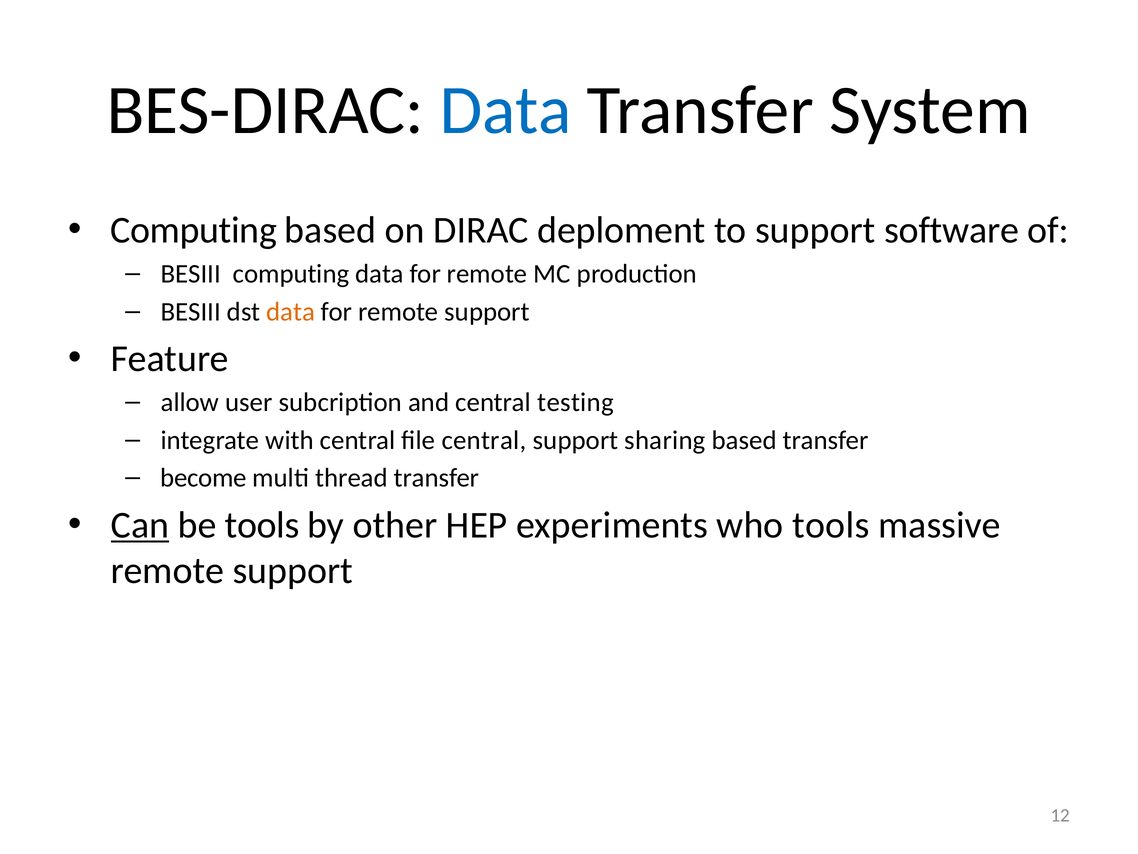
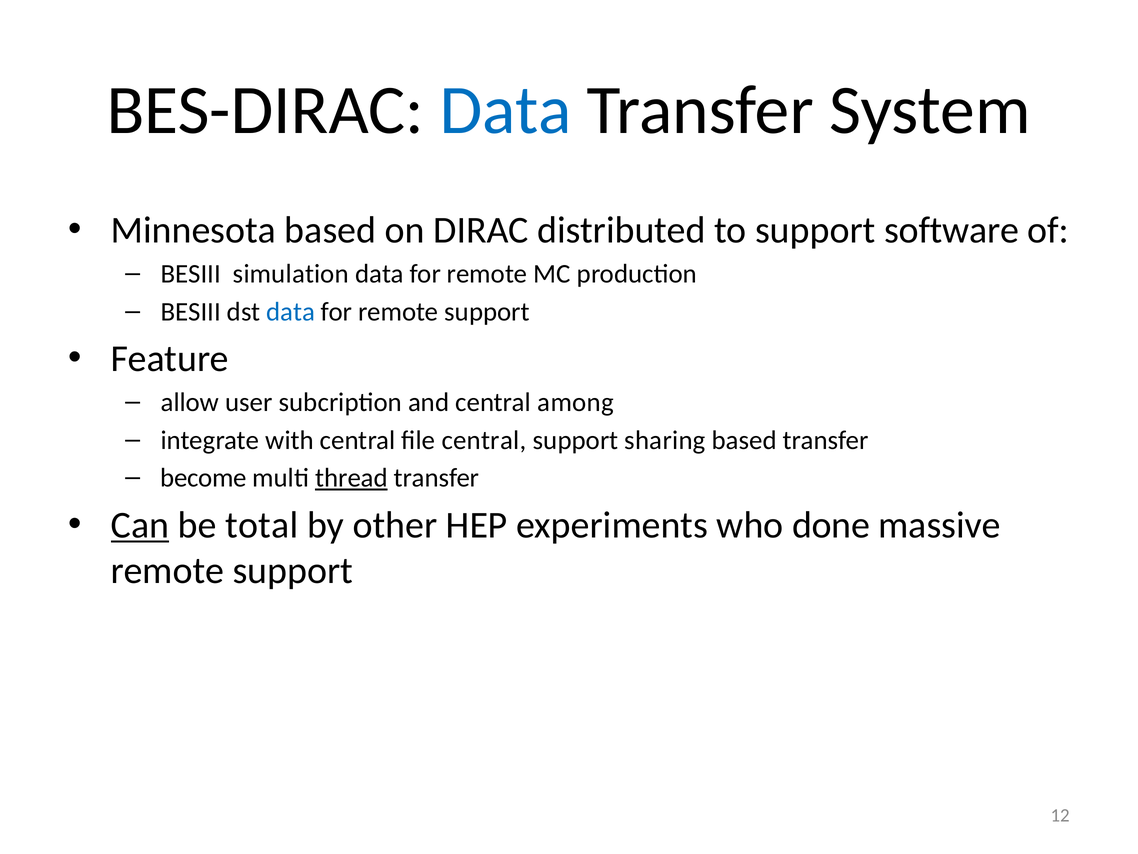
Computing at (194, 230): Computing -> Minnesota
deploment: deploment -> distributed
BESIII computing: computing -> simulation
data at (291, 311) colour: orange -> blue
testing: testing -> among
thread underline: none -> present
be tools: tools -> total
who tools: tools -> done
